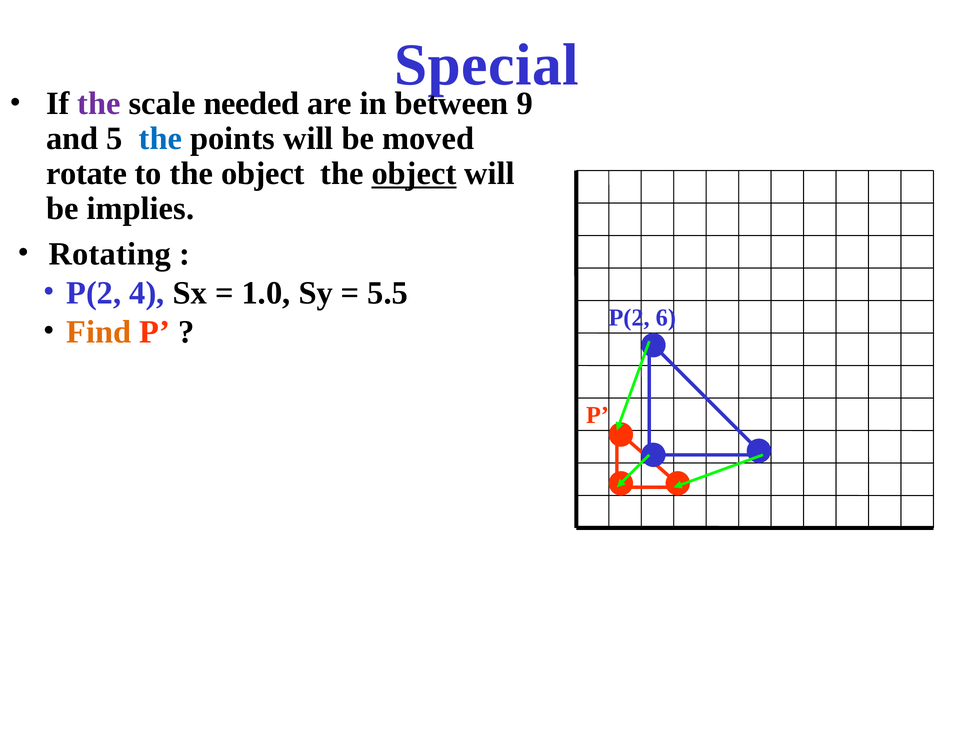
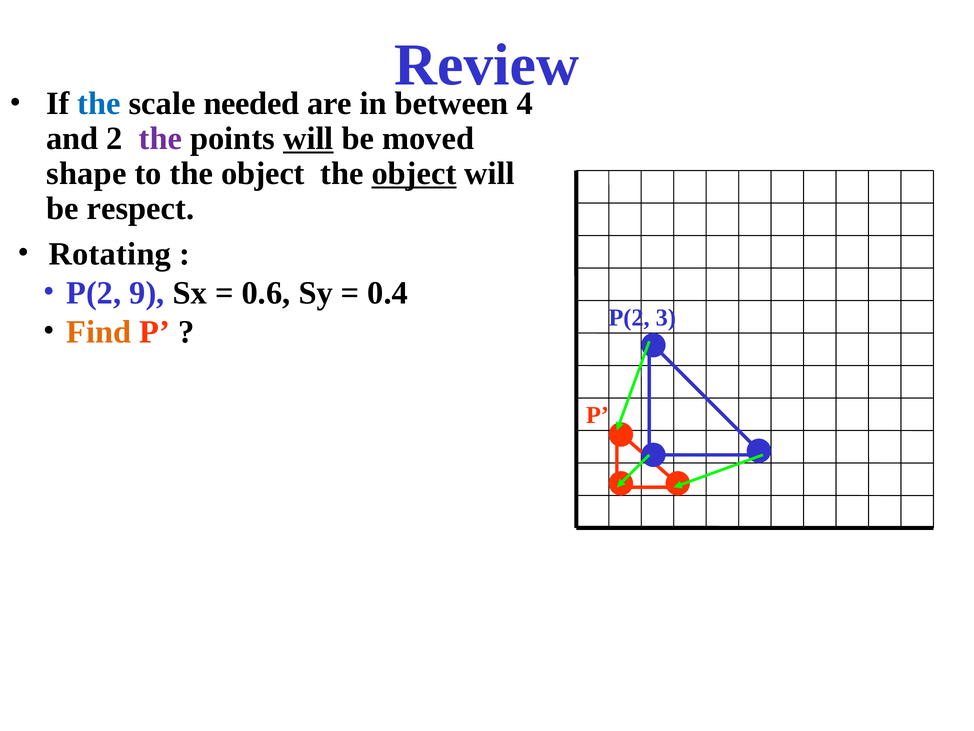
Special: Special -> Review
the at (99, 103) colour: purple -> blue
9: 9 -> 4
5: 5 -> 2
the at (161, 139) colour: blue -> purple
will at (308, 139) underline: none -> present
rotate: rotate -> shape
implies: implies -> respect
4: 4 -> 9
1.0: 1.0 -> 0.6
5.5: 5.5 -> 0.4
6: 6 -> 3
